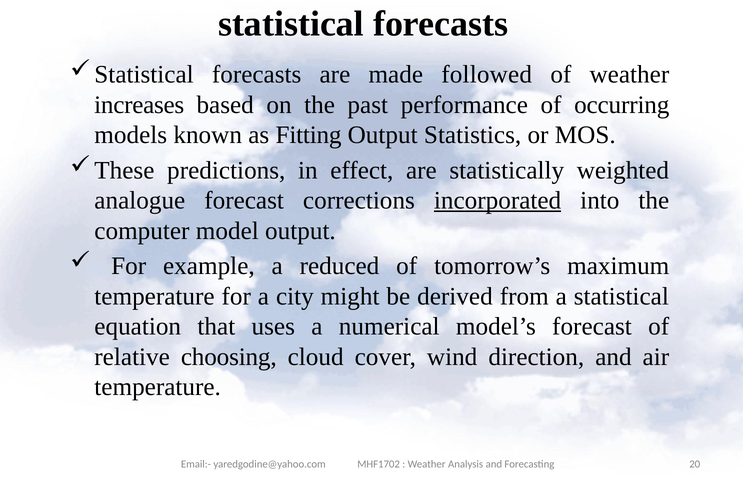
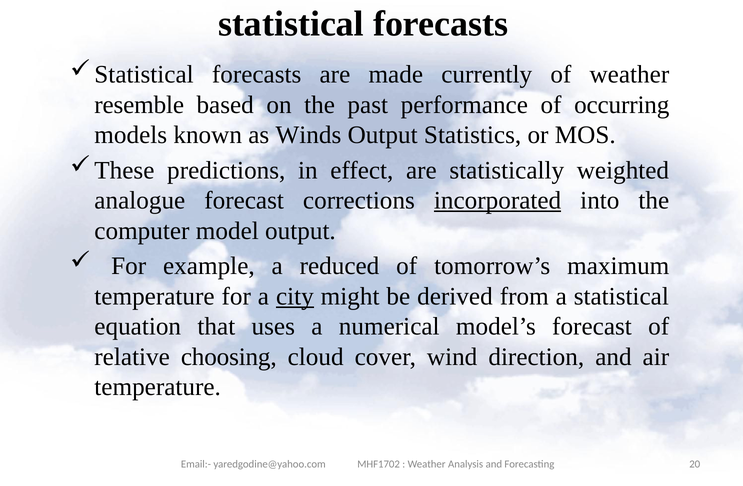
followed: followed -> currently
increases: increases -> resemble
Fitting: Fitting -> Winds
city underline: none -> present
